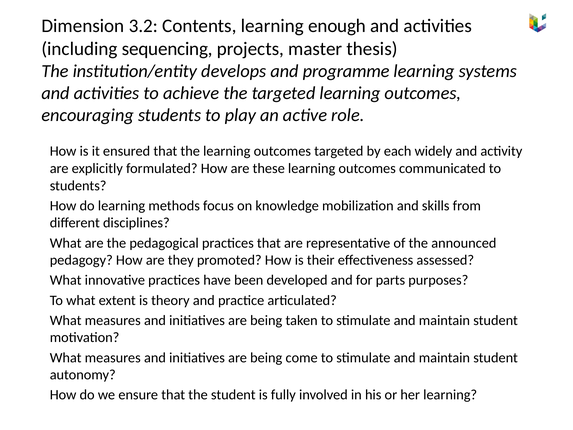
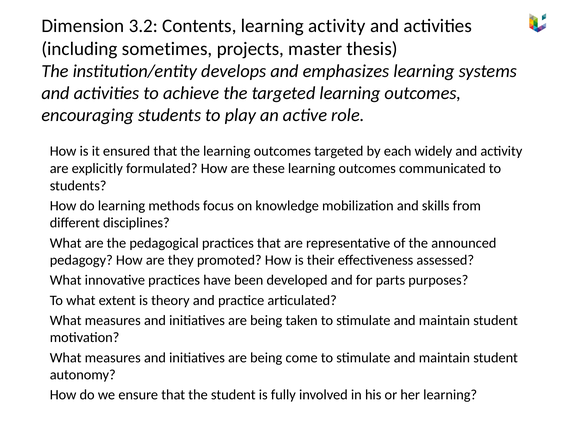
learning enough: enough -> activity
sequencing: sequencing -> sometimes
programme: programme -> emphasizes
